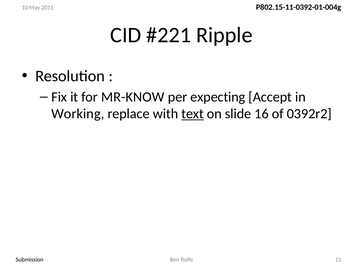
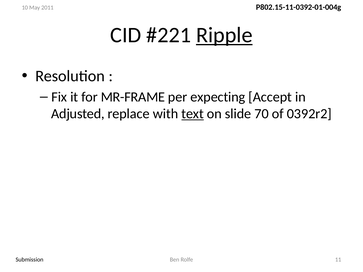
Ripple underline: none -> present
MR-KNOW: MR-KNOW -> MR-FRAME
Working: Working -> Adjusted
16: 16 -> 70
